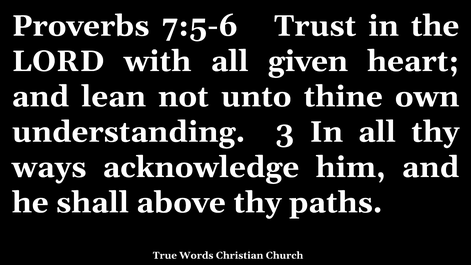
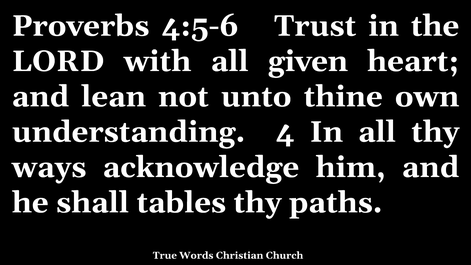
7:5-6: 7:5-6 -> 4:5-6
3: 3 -> 4
above: above -> tables
